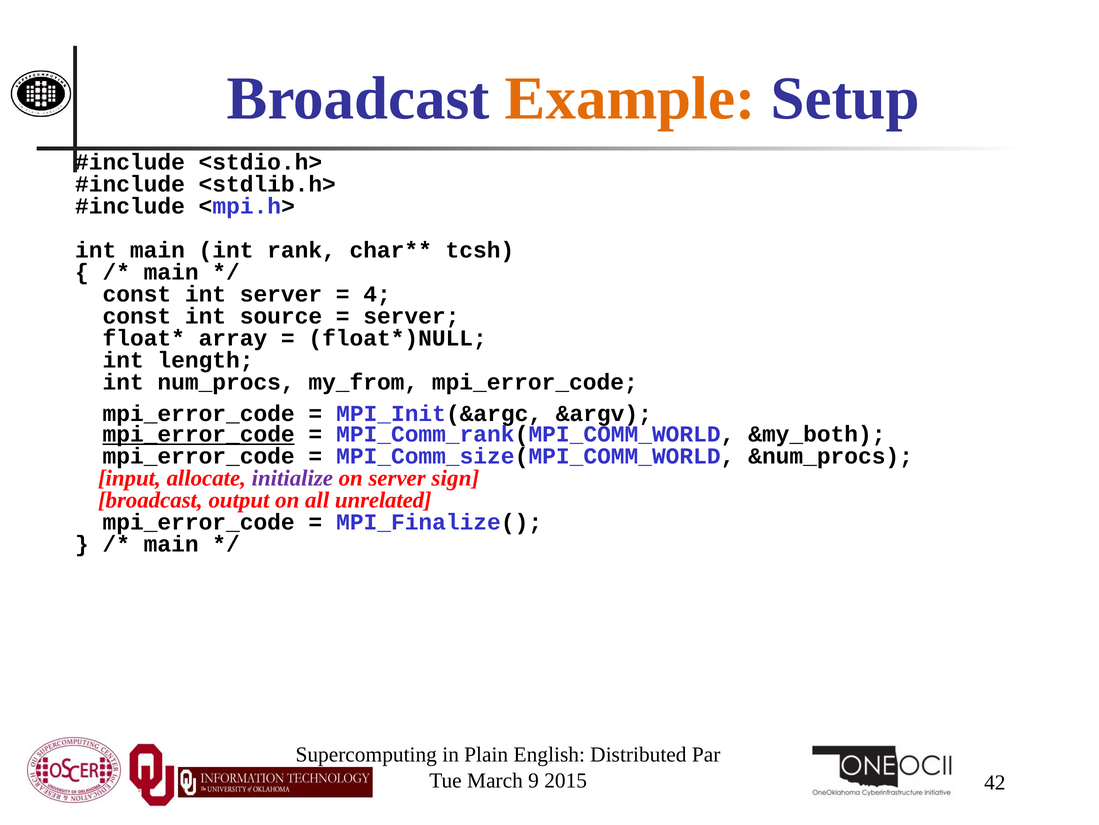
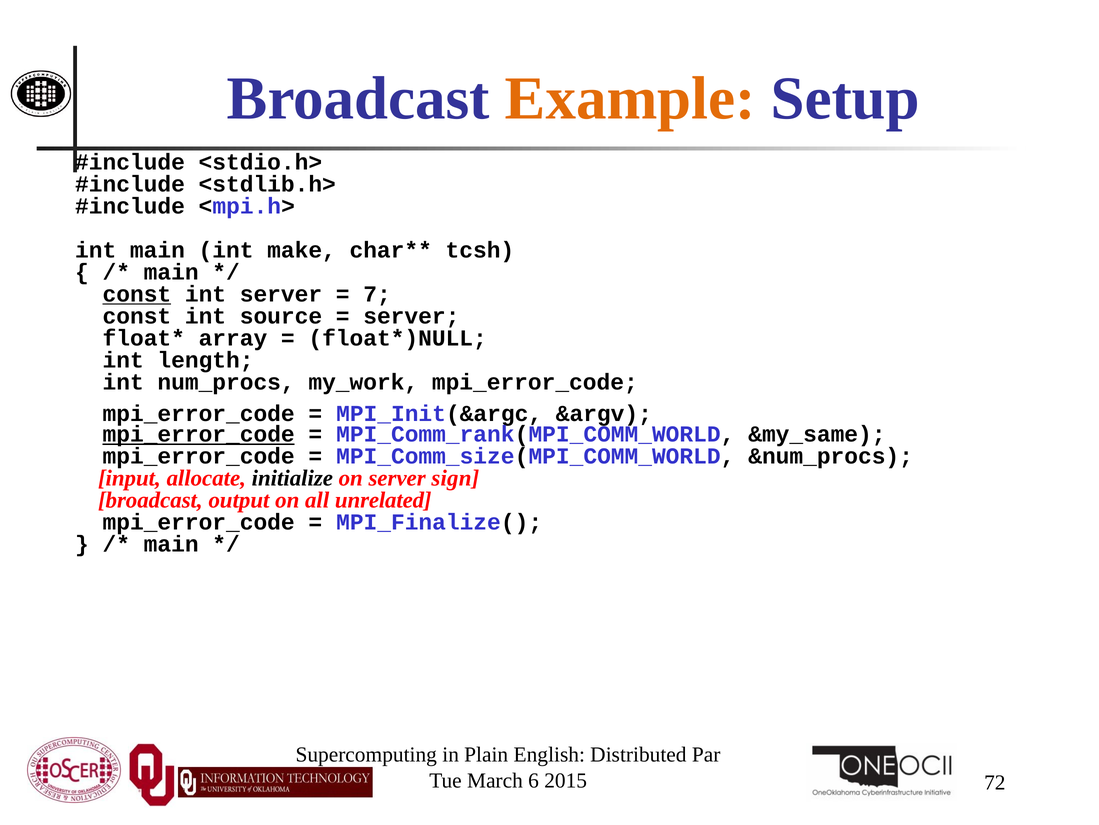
rank: rank -> make
const at (137, 294) underline: none -> present
4: 4 -> 7
my_from: my_from -> my_work
&my_both: &my_both -> &my_same
initialize colour: purple -> black
9: 9 -> 6
42: 42 -> 72
